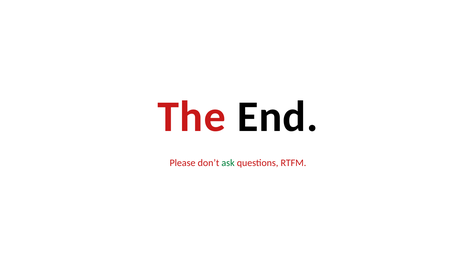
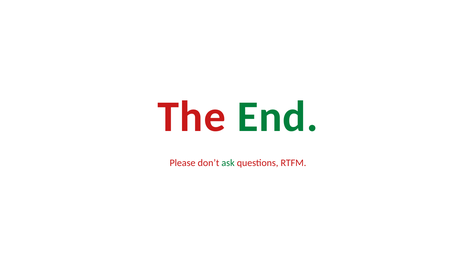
End colour: black -> green
